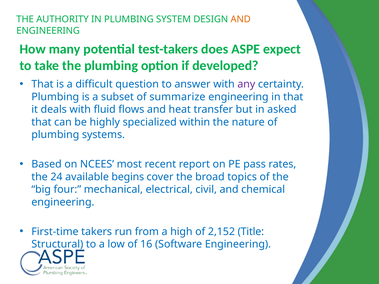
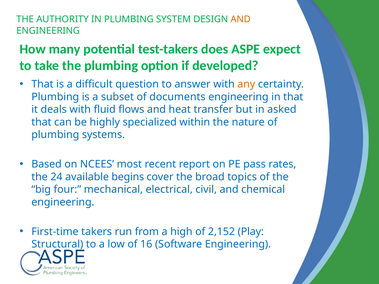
any colour: purple -> orange
summarize: summarize -> documents
Title: Title -> Play
